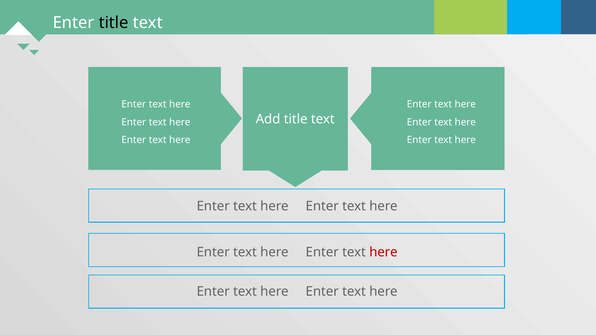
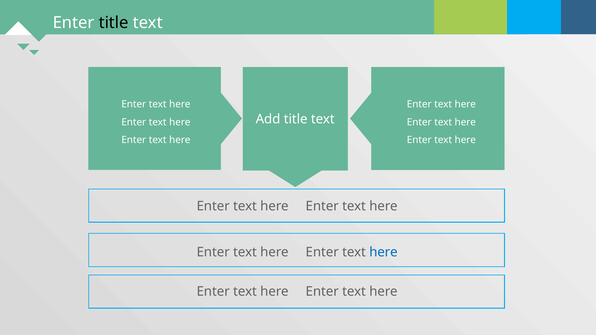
here at (383, 252) colour: red -> blue
